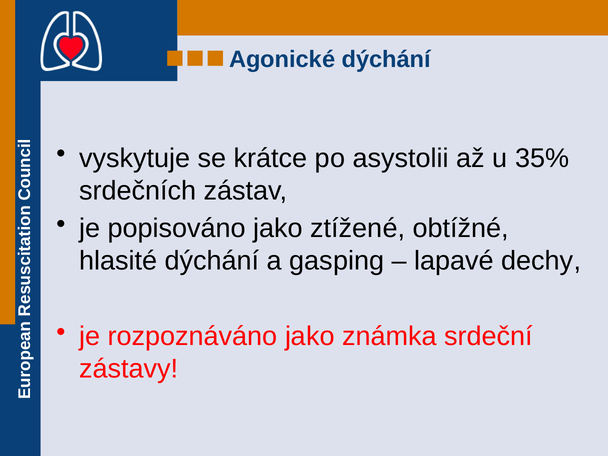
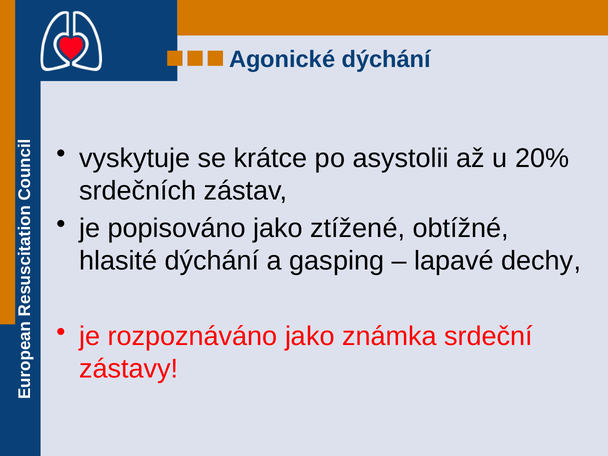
35%: 35% -> 20%
